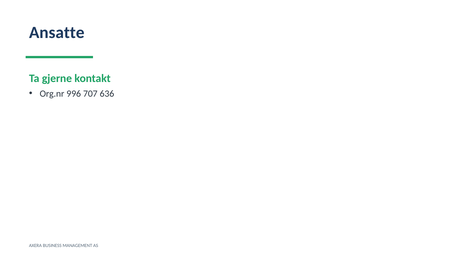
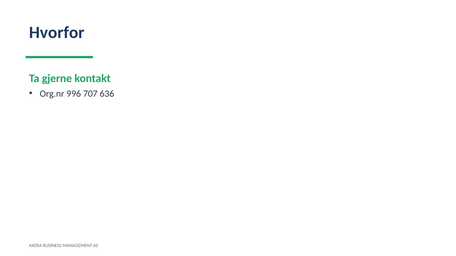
Ansatte: Ansatte -> Hvorfor
